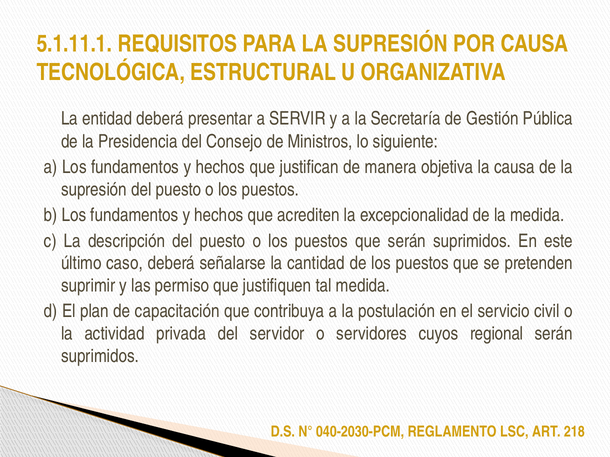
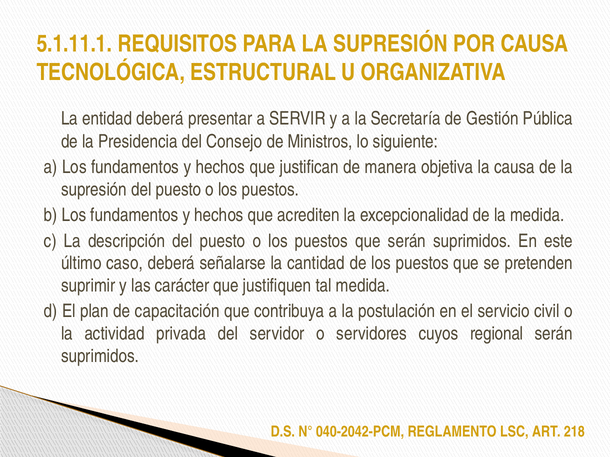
permiso: permiso -> carácter
040-2030-PCM: 040-2030-PCM -> 040-2042-PCM
